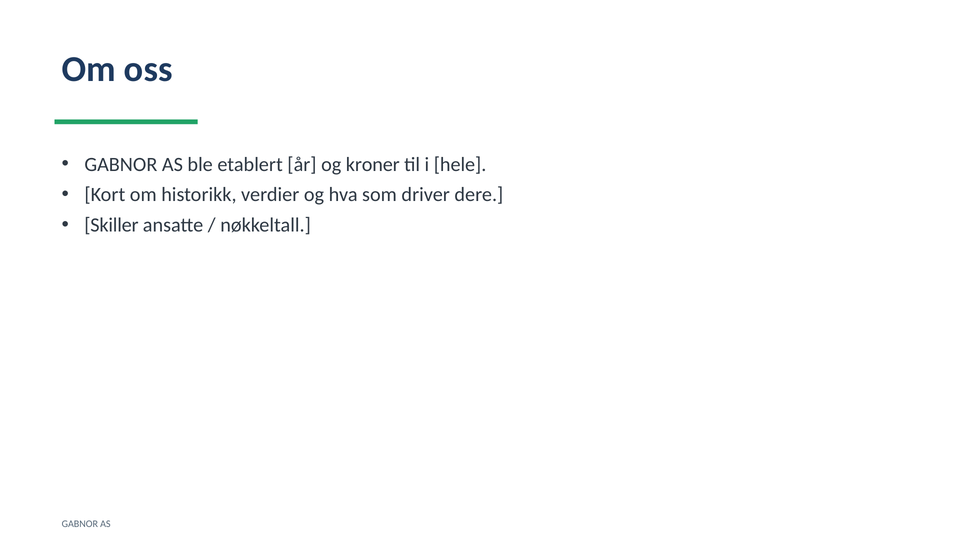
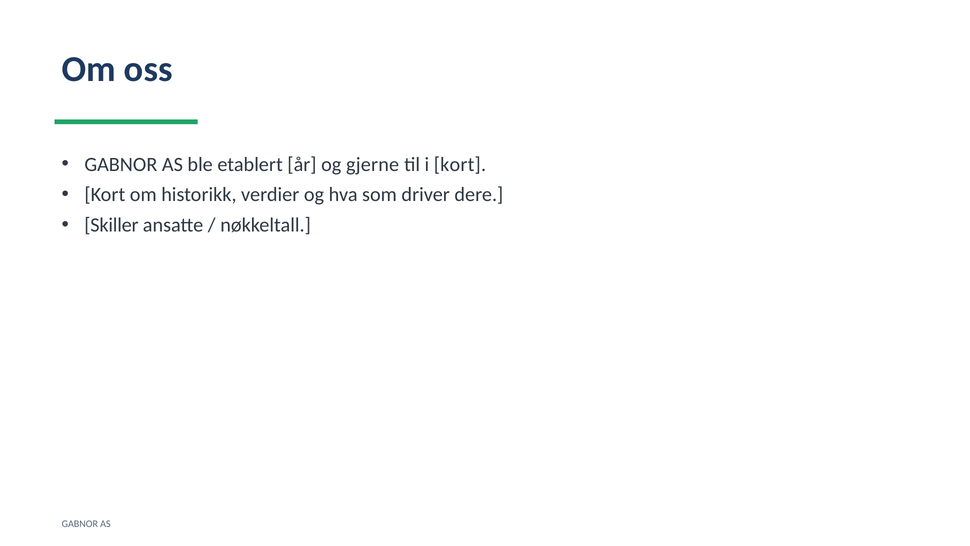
kroner: kroner -> gjerne
i hele: hele -> kort
